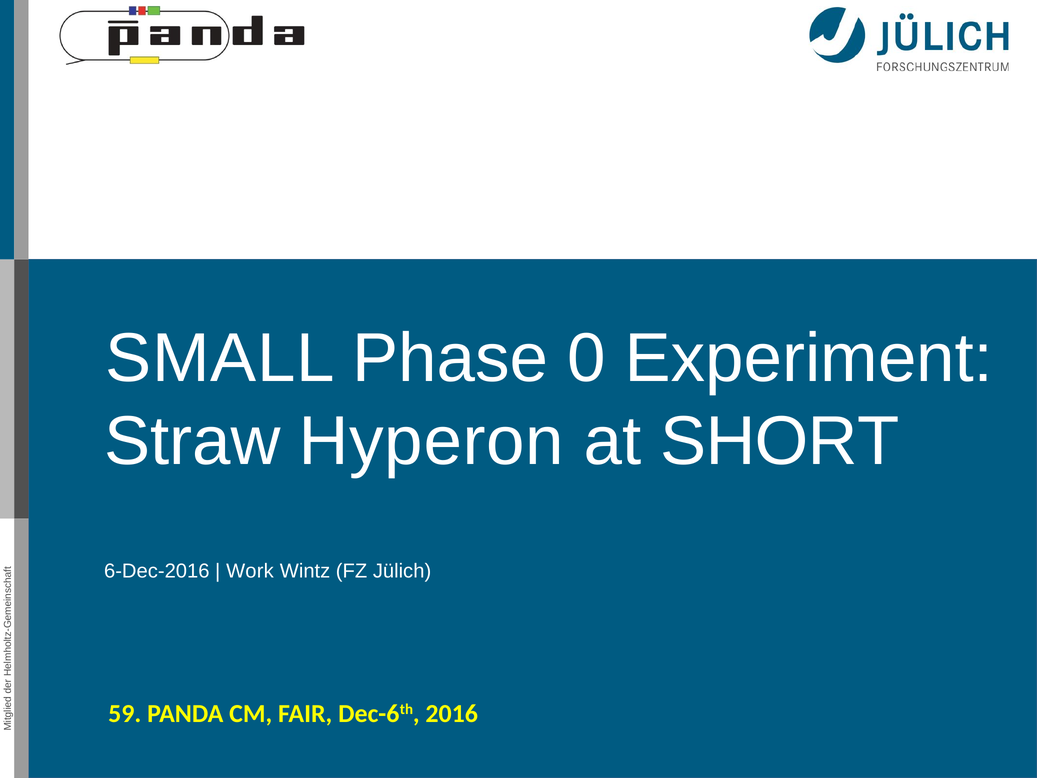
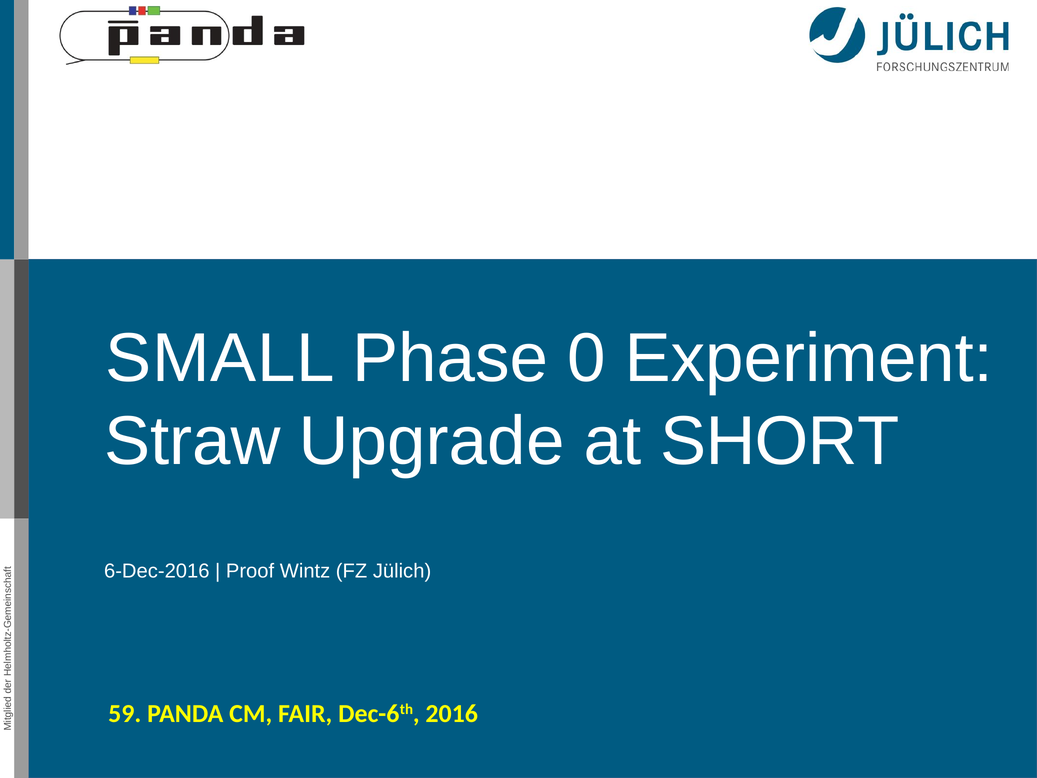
Hyperon: Hyperon -> Upgrade
Work: Work -> Proof
